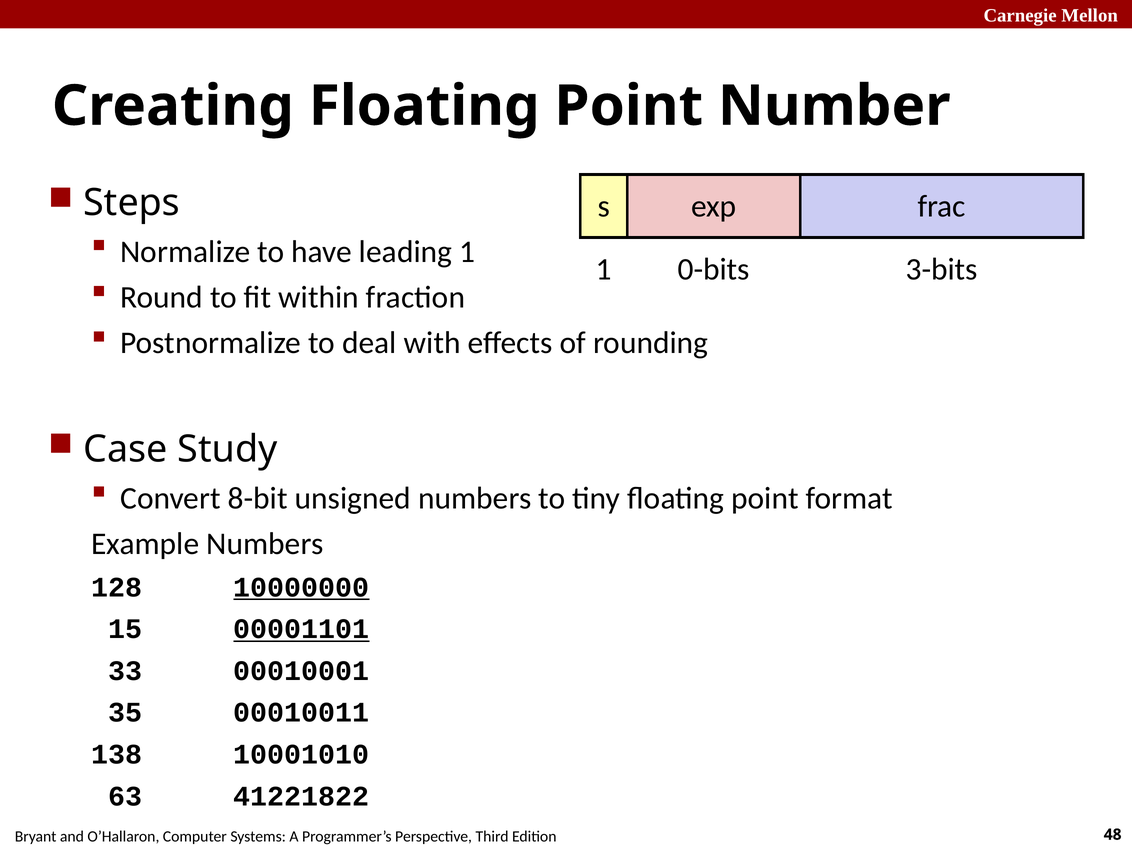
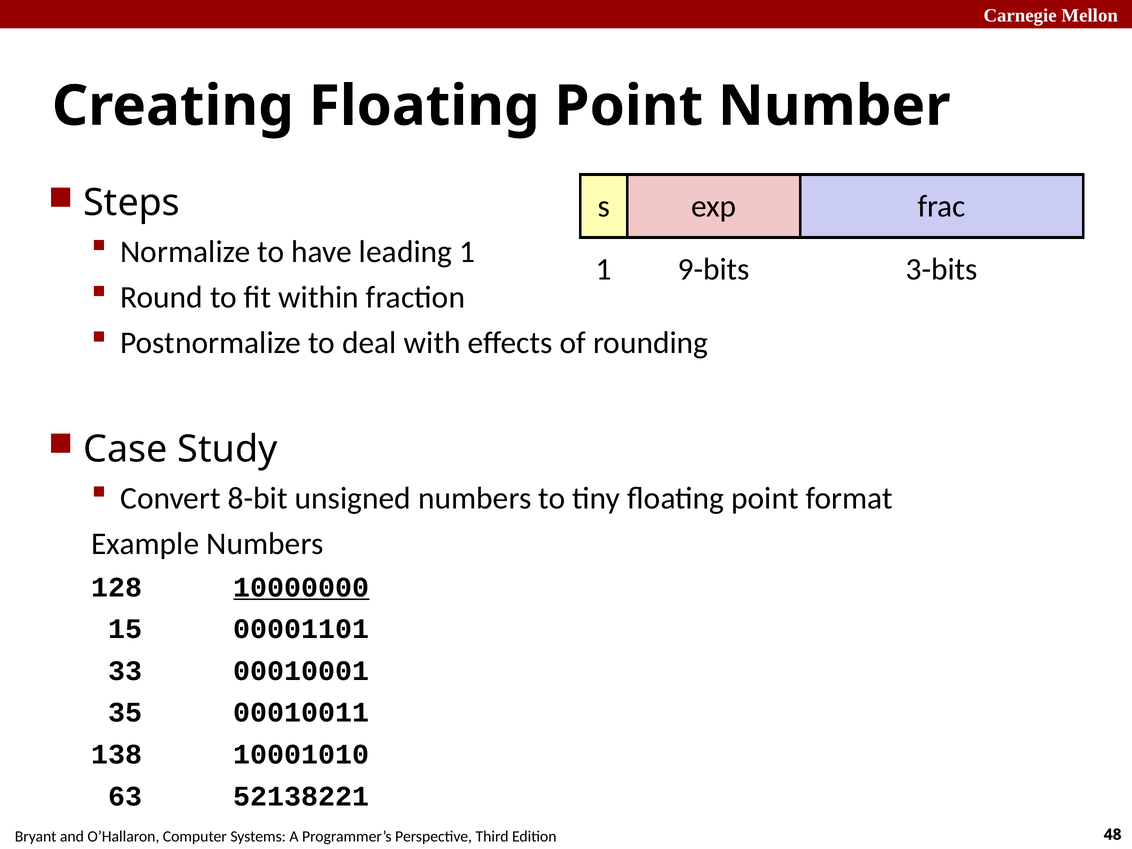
0-bits: 0-bits -> 9-bits
00001101 underline: present -> none
41221822: 41221822 -> 52138221
